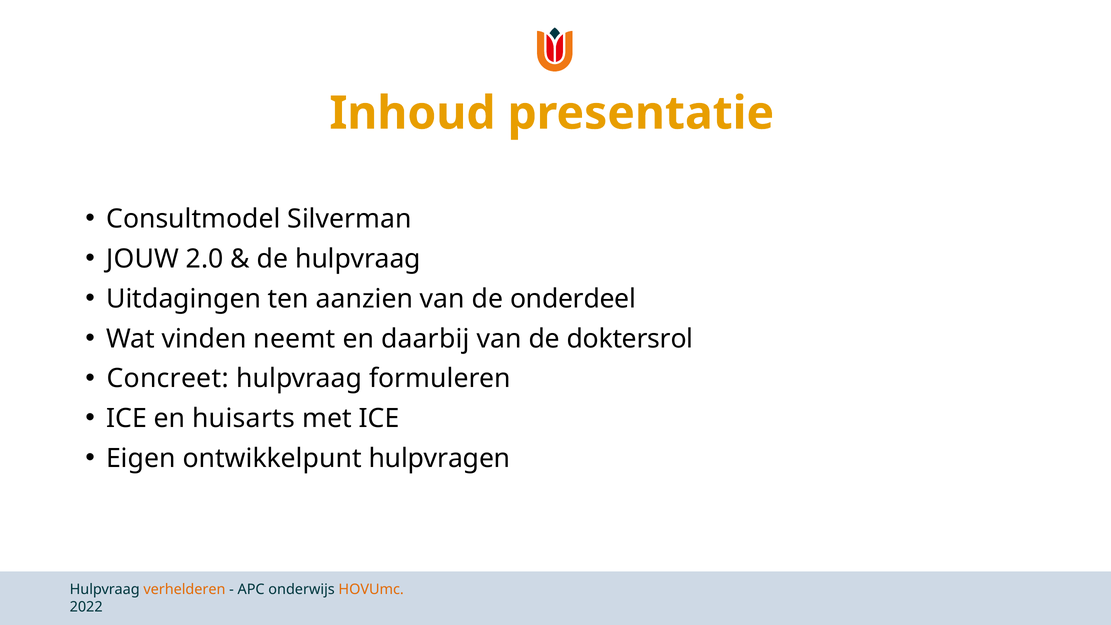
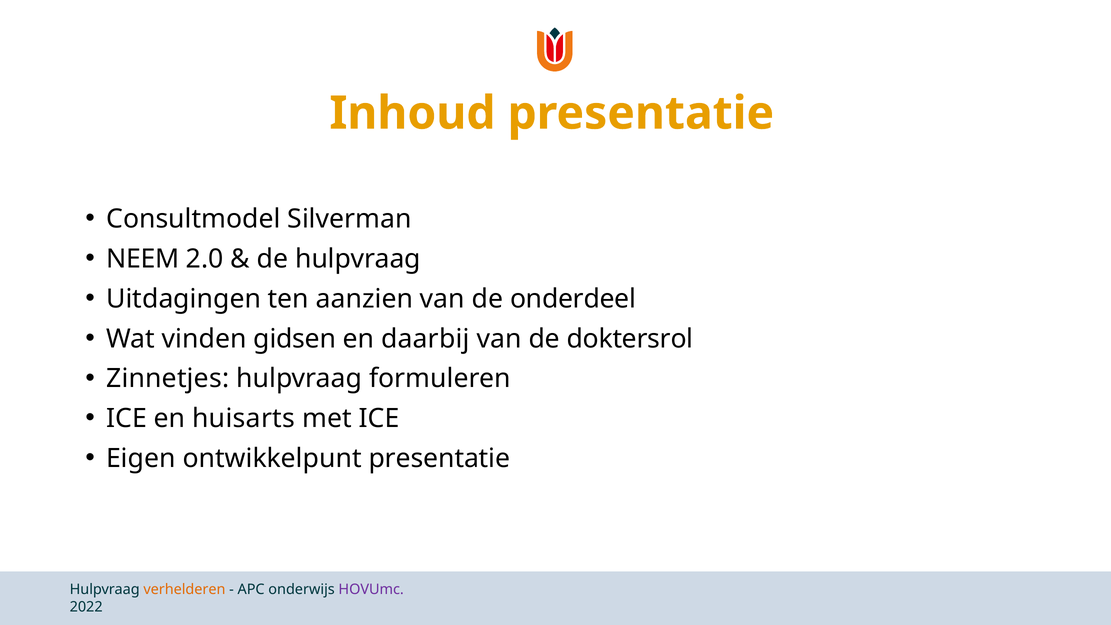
JOUW: JOUW -> NEEM
neemt: neemt -> gidsen
Concreet: Concreet -> Zinnetjes
ontwikkelpunt hulpvragen: hulpvragen -> presentatie
HOVUmc colour: orange -> purple
